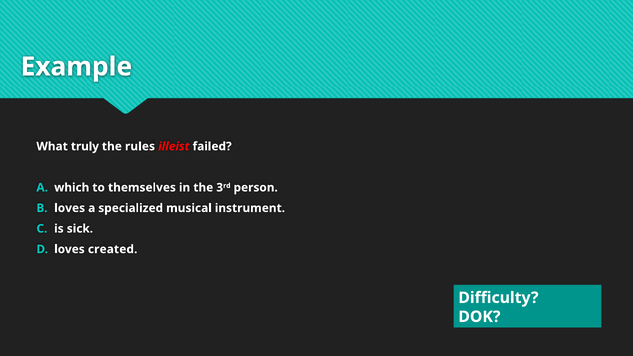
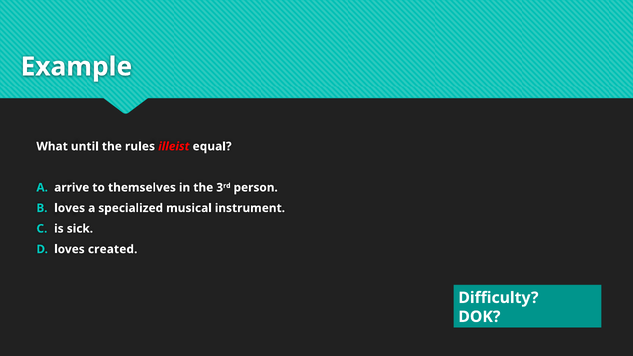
truly: truly -> until
failed: failed -> equal
which: which -> arrive
